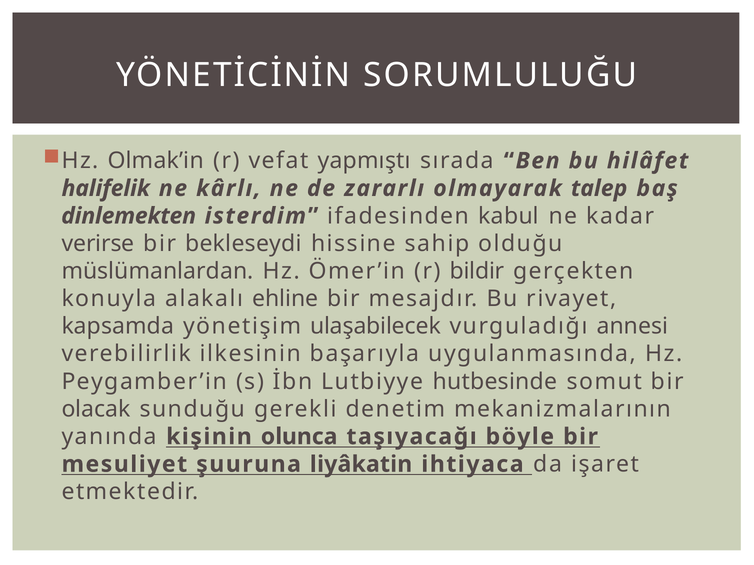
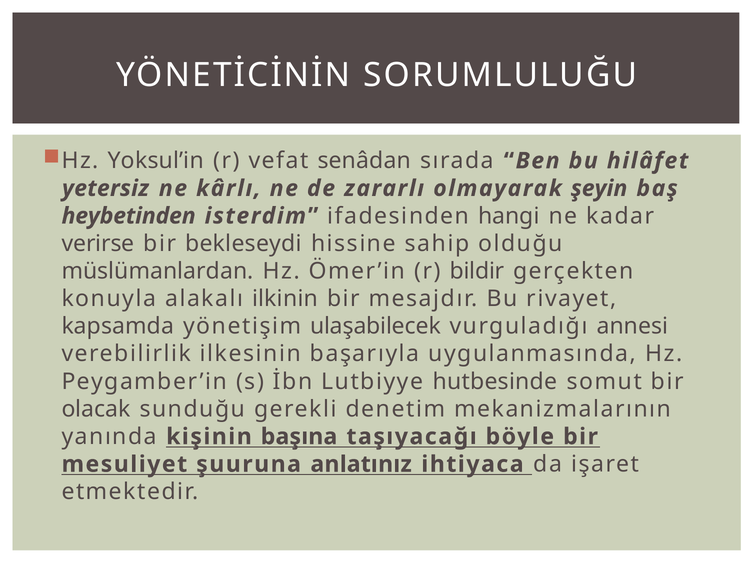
Olmak’in: Olmak’in -> Yoksul’in
yapmıştı: yapmıştı -> senâdan
halifelik: halifelik -> yetersiz
talep: talep -> şeyin
dinlemekten: dinlemekten -> heybetinden
kabul: kabul -> hangi
ehline: ehline -> ilkinin
olunca: olunca -> başına
liyâkatin: liyâkatin -> anlatınız
